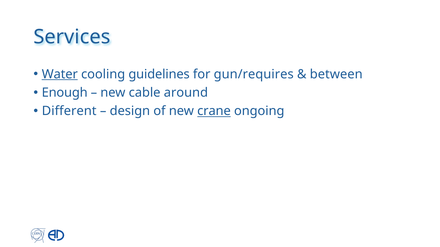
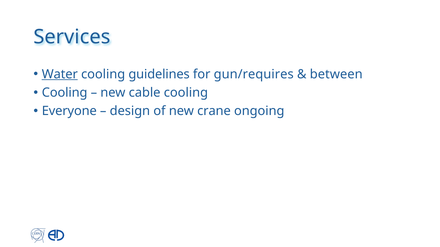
Enough at (65, 93): Enough -> Cooling
cable around: around -> cooling
Different: Different -> Everyone
crane underline: present -> none
